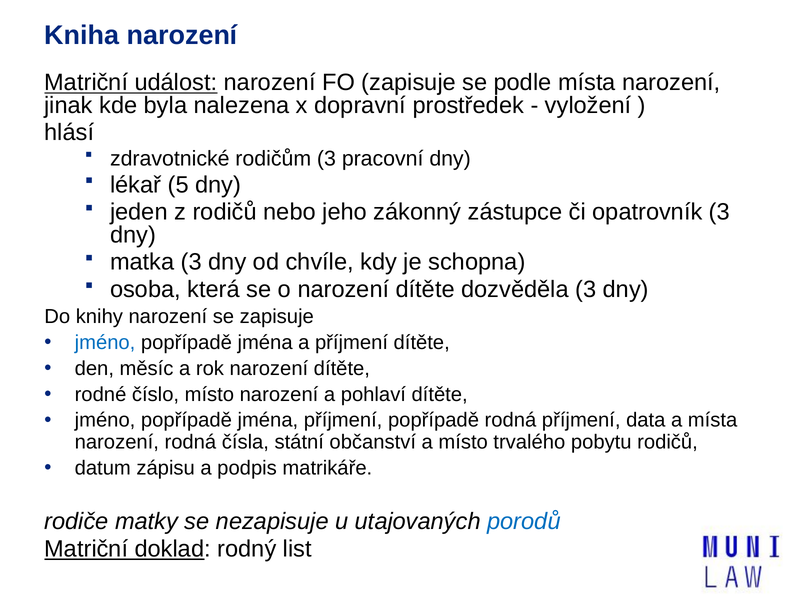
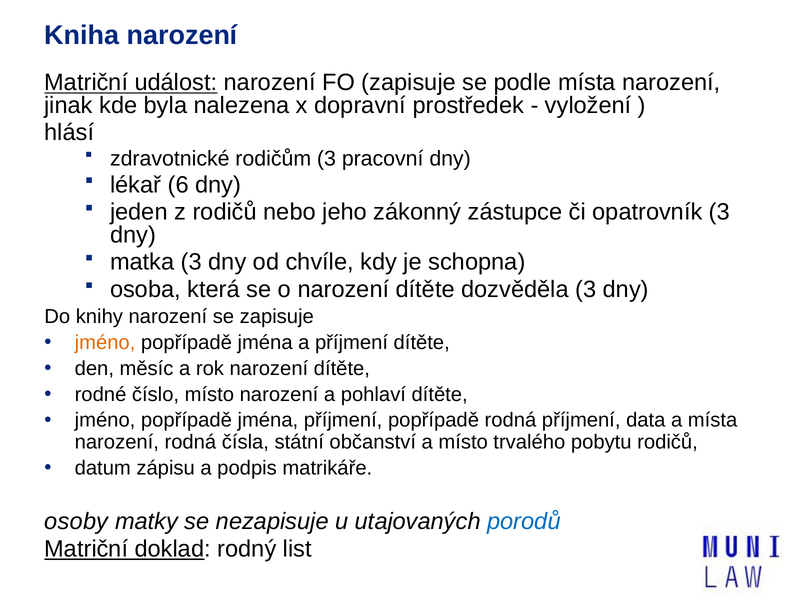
5: 5 -> 6
jméno at (105, 342) colour: blue -> orange
rodiče: rodiče -> osoby
